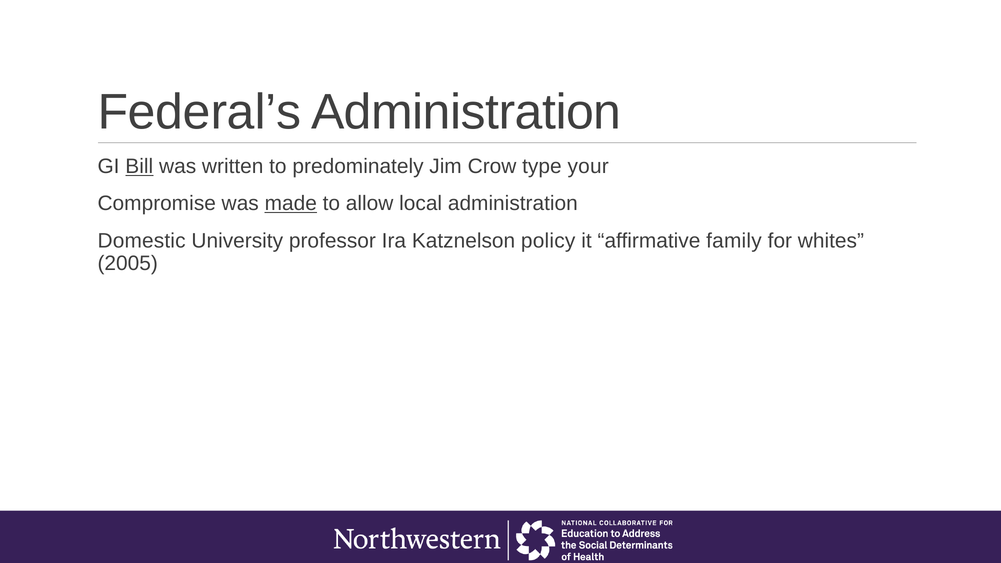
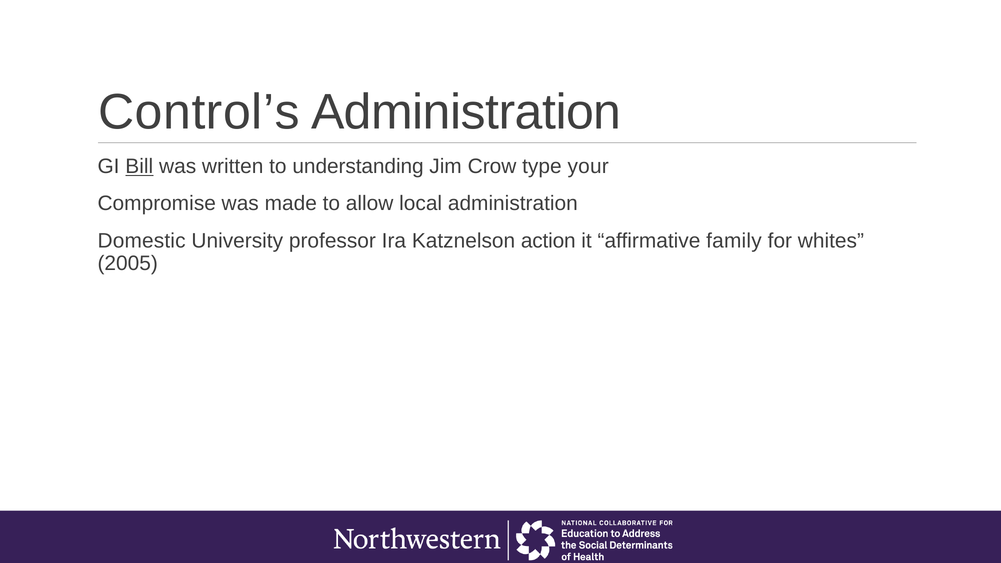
Federal’s: Federal’s -> Control’s
predominately: predominately -> understanding
made underline: present -> none
policy: policy -> action
